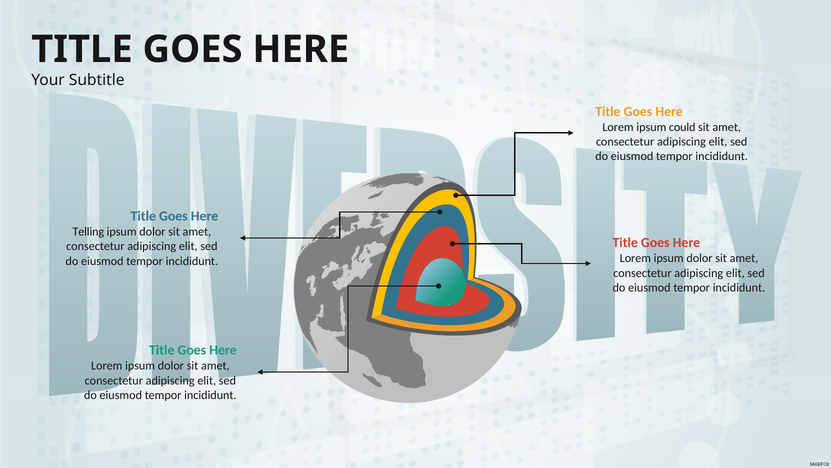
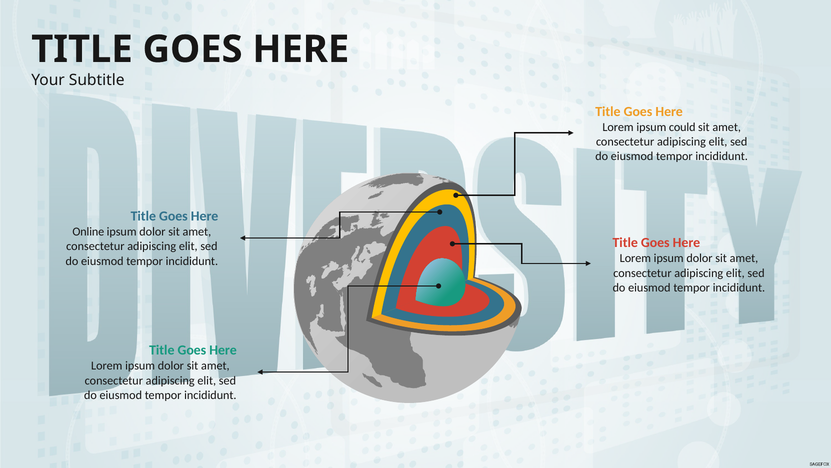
Telling: Telling -> Online
